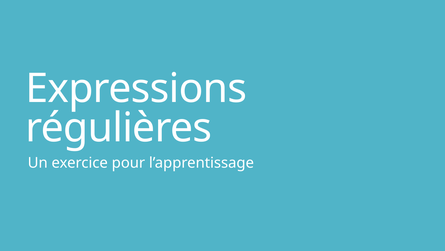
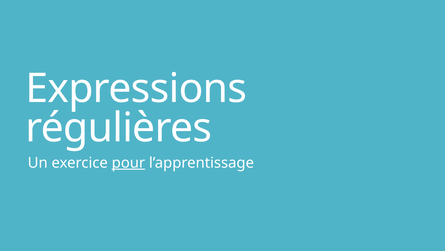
pour underline: none -> present
